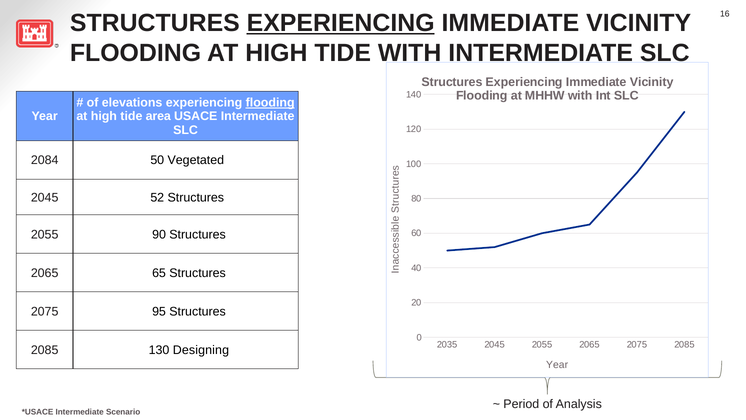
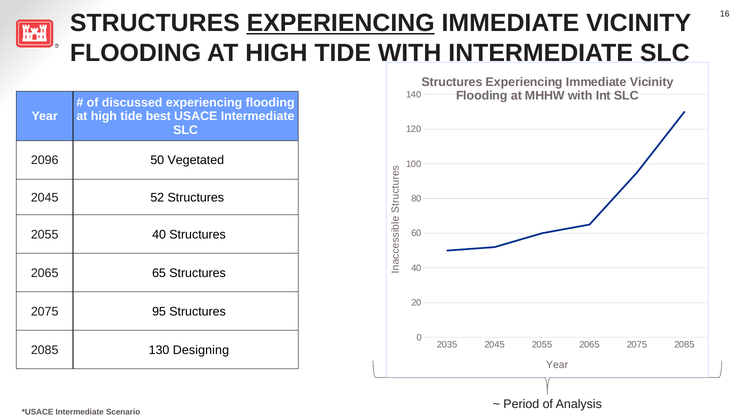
elevations: elevations -> discussed
flooding at (270, 102) underline: present -> none
area: area -> best
2084: 2084 -> 2096
2055 90: 90 -> 40
